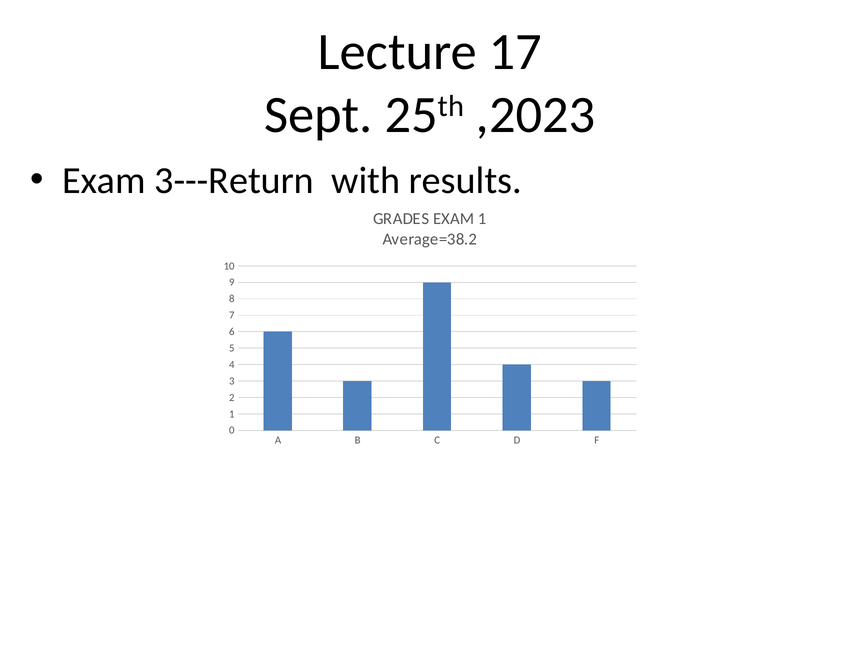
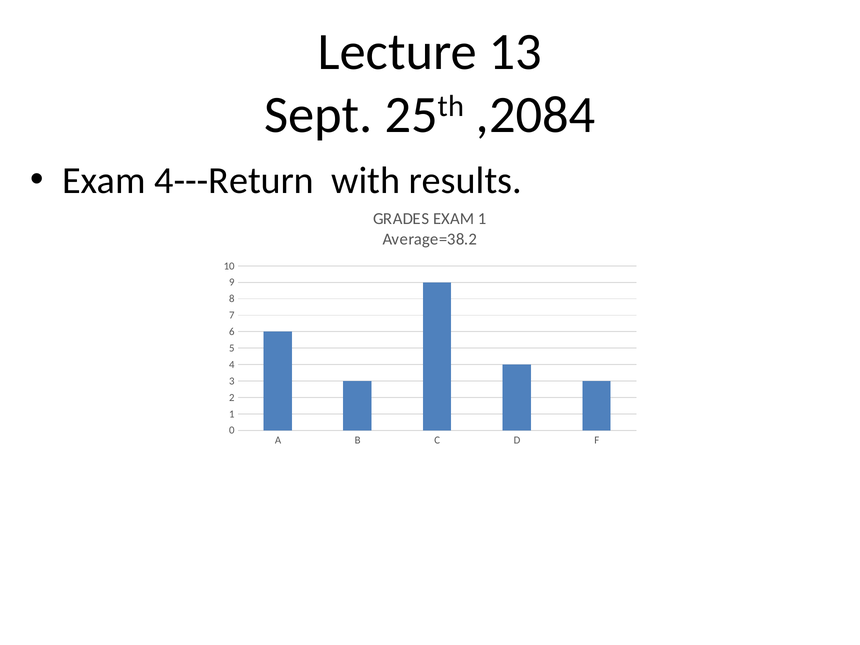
17: 17 -> 13
,2023: ,2023 -> ,2084
3---Return: 3---Return -> 4---Return
